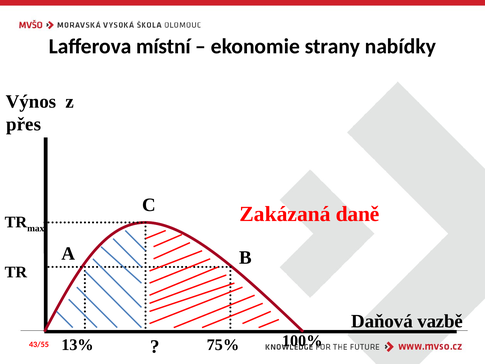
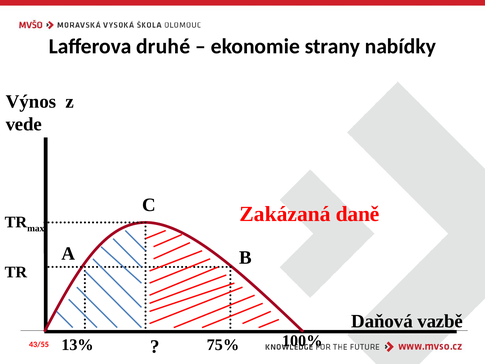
místní: místní -> druhé
přes: přes -> vede
